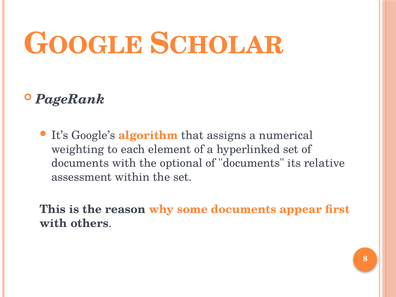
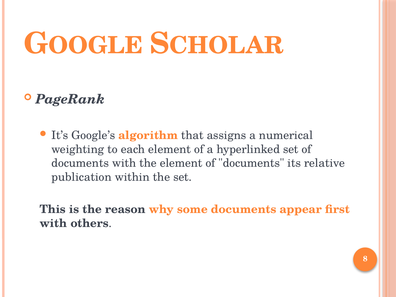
the optional: optional -> element
assessment: assessment -> publication
